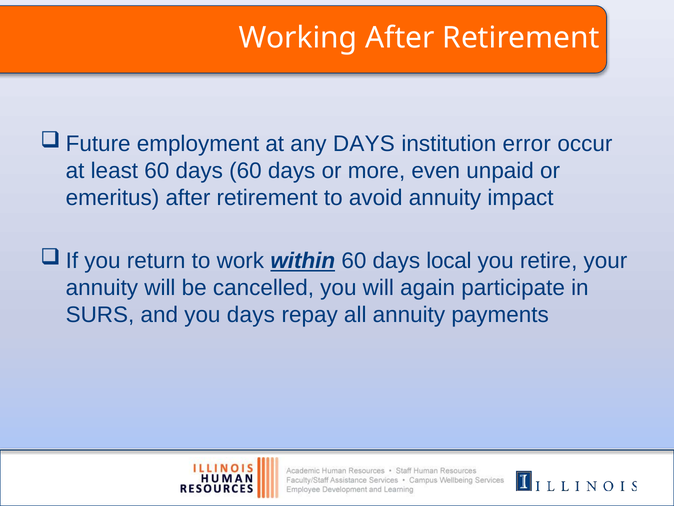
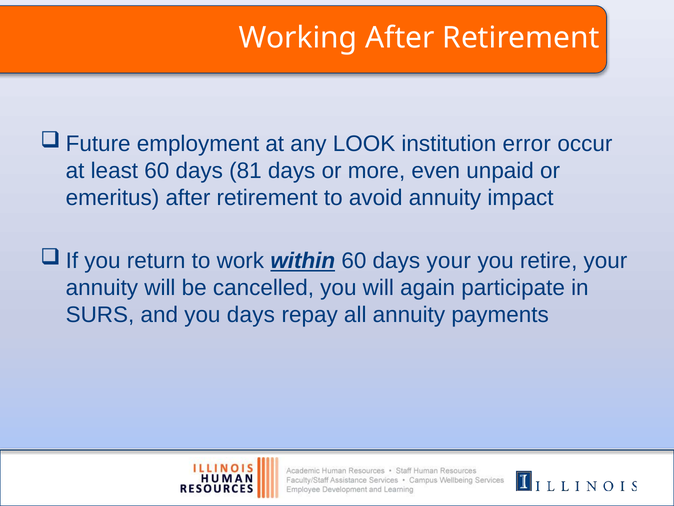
any DAYS: DAYS -> LOOK
days 60: 60 -> 81
days local: local -> your
